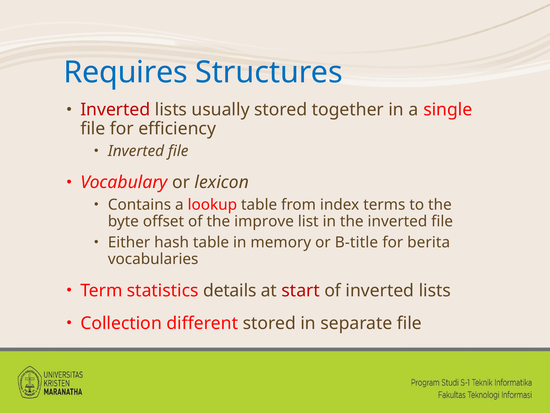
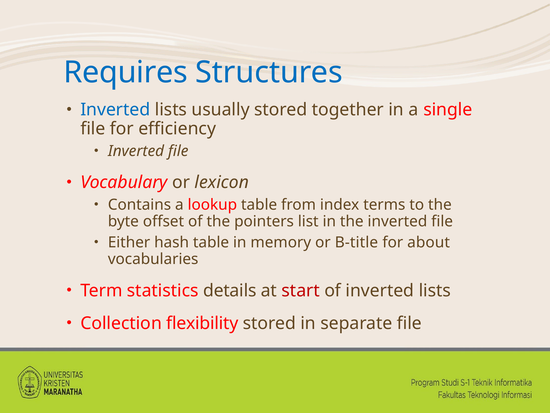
Inverted at (115, 110) colour: red -> blue
improve: improve -> pointers
berita: berita -> about
different: different -> flexibility
